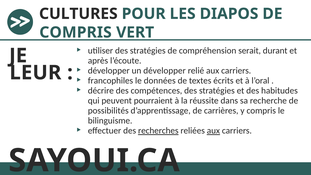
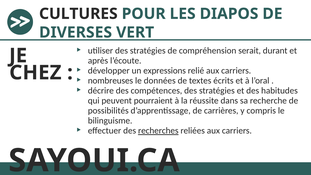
COMPRIS at (76, 32): COMPRIS -> DIVERSES
un développer: développer -> expressions
LEUR: LEUR -> CHEZ
francophiles: francophiles -> nombreuses
aux at (213, 131) underline: present -> none
